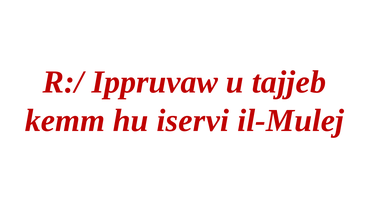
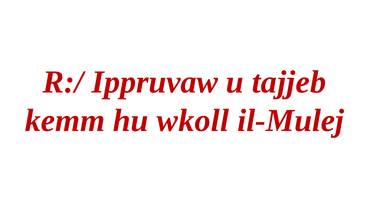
iservi: iservi -> wkoll
